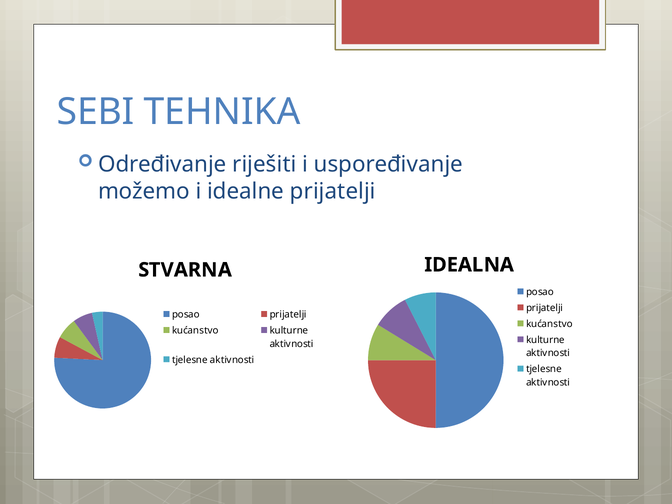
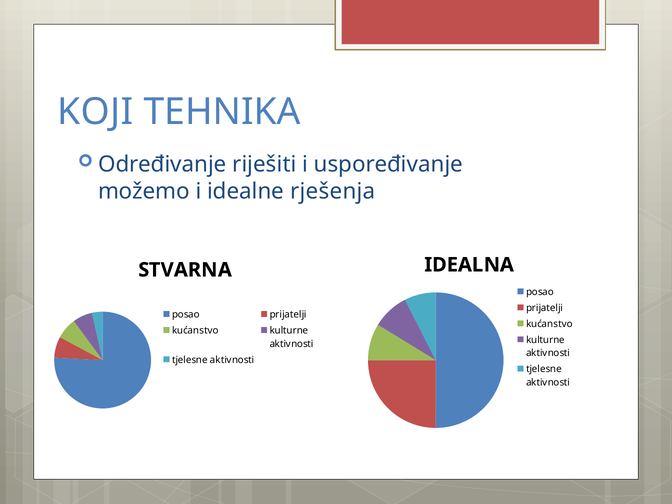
SEBI: SEBI -> KOJI
idealne prijatelji: prijatelji -> rješenja
